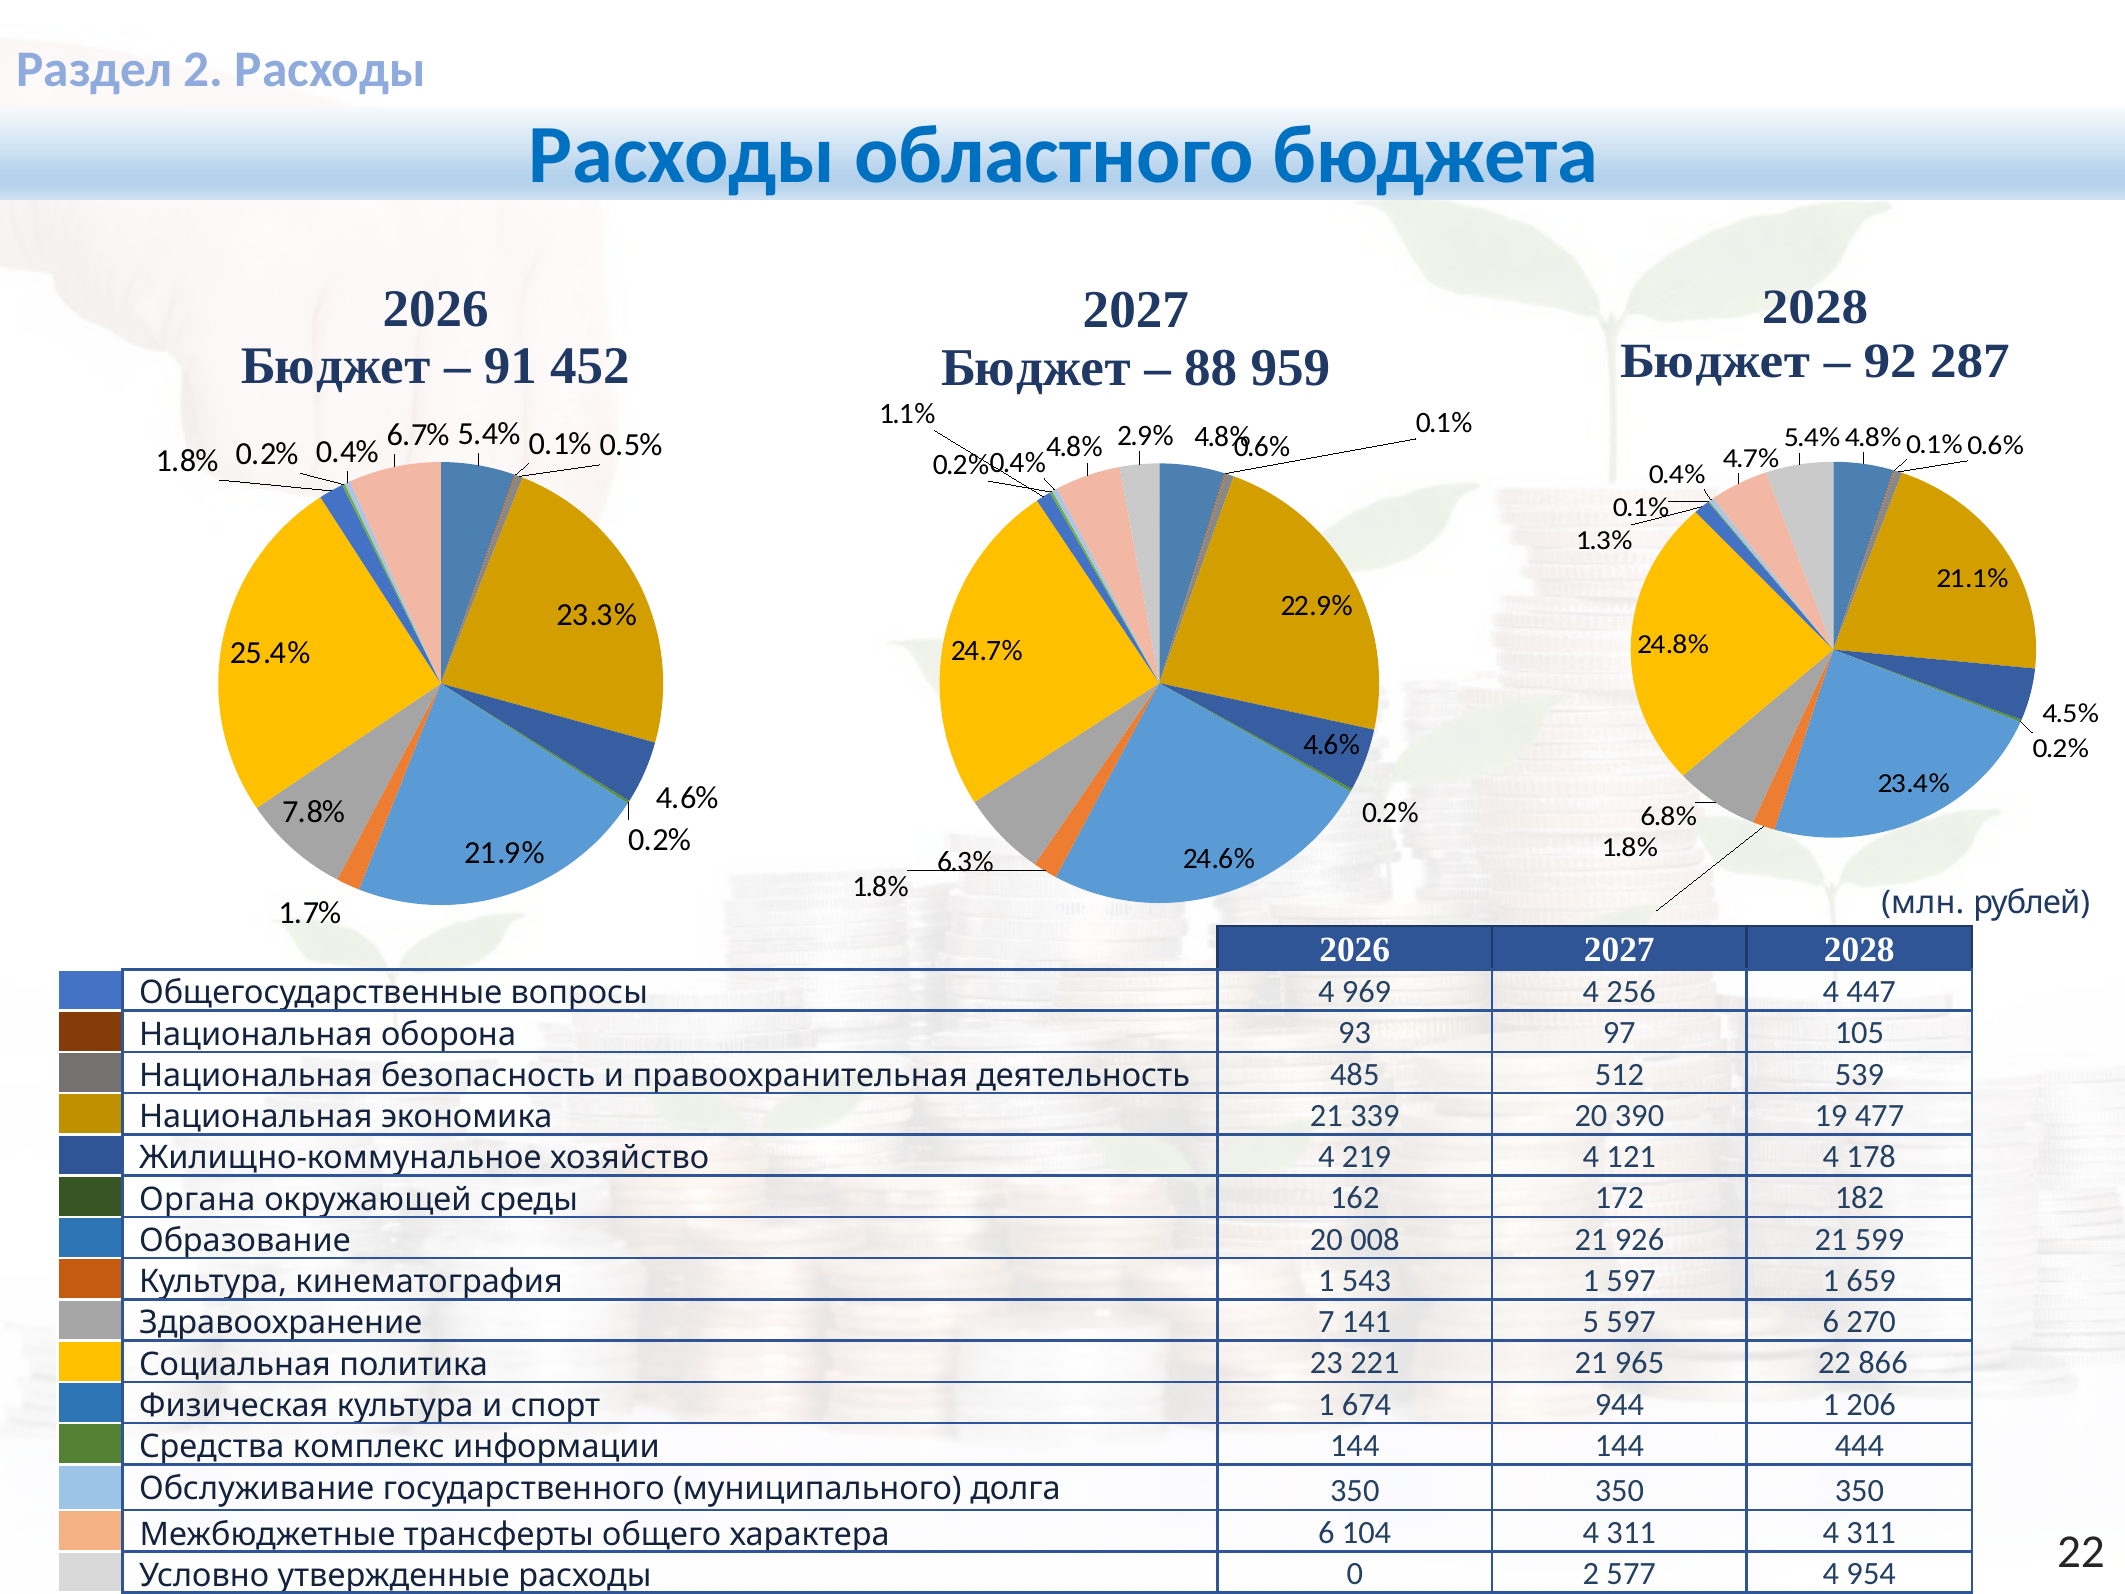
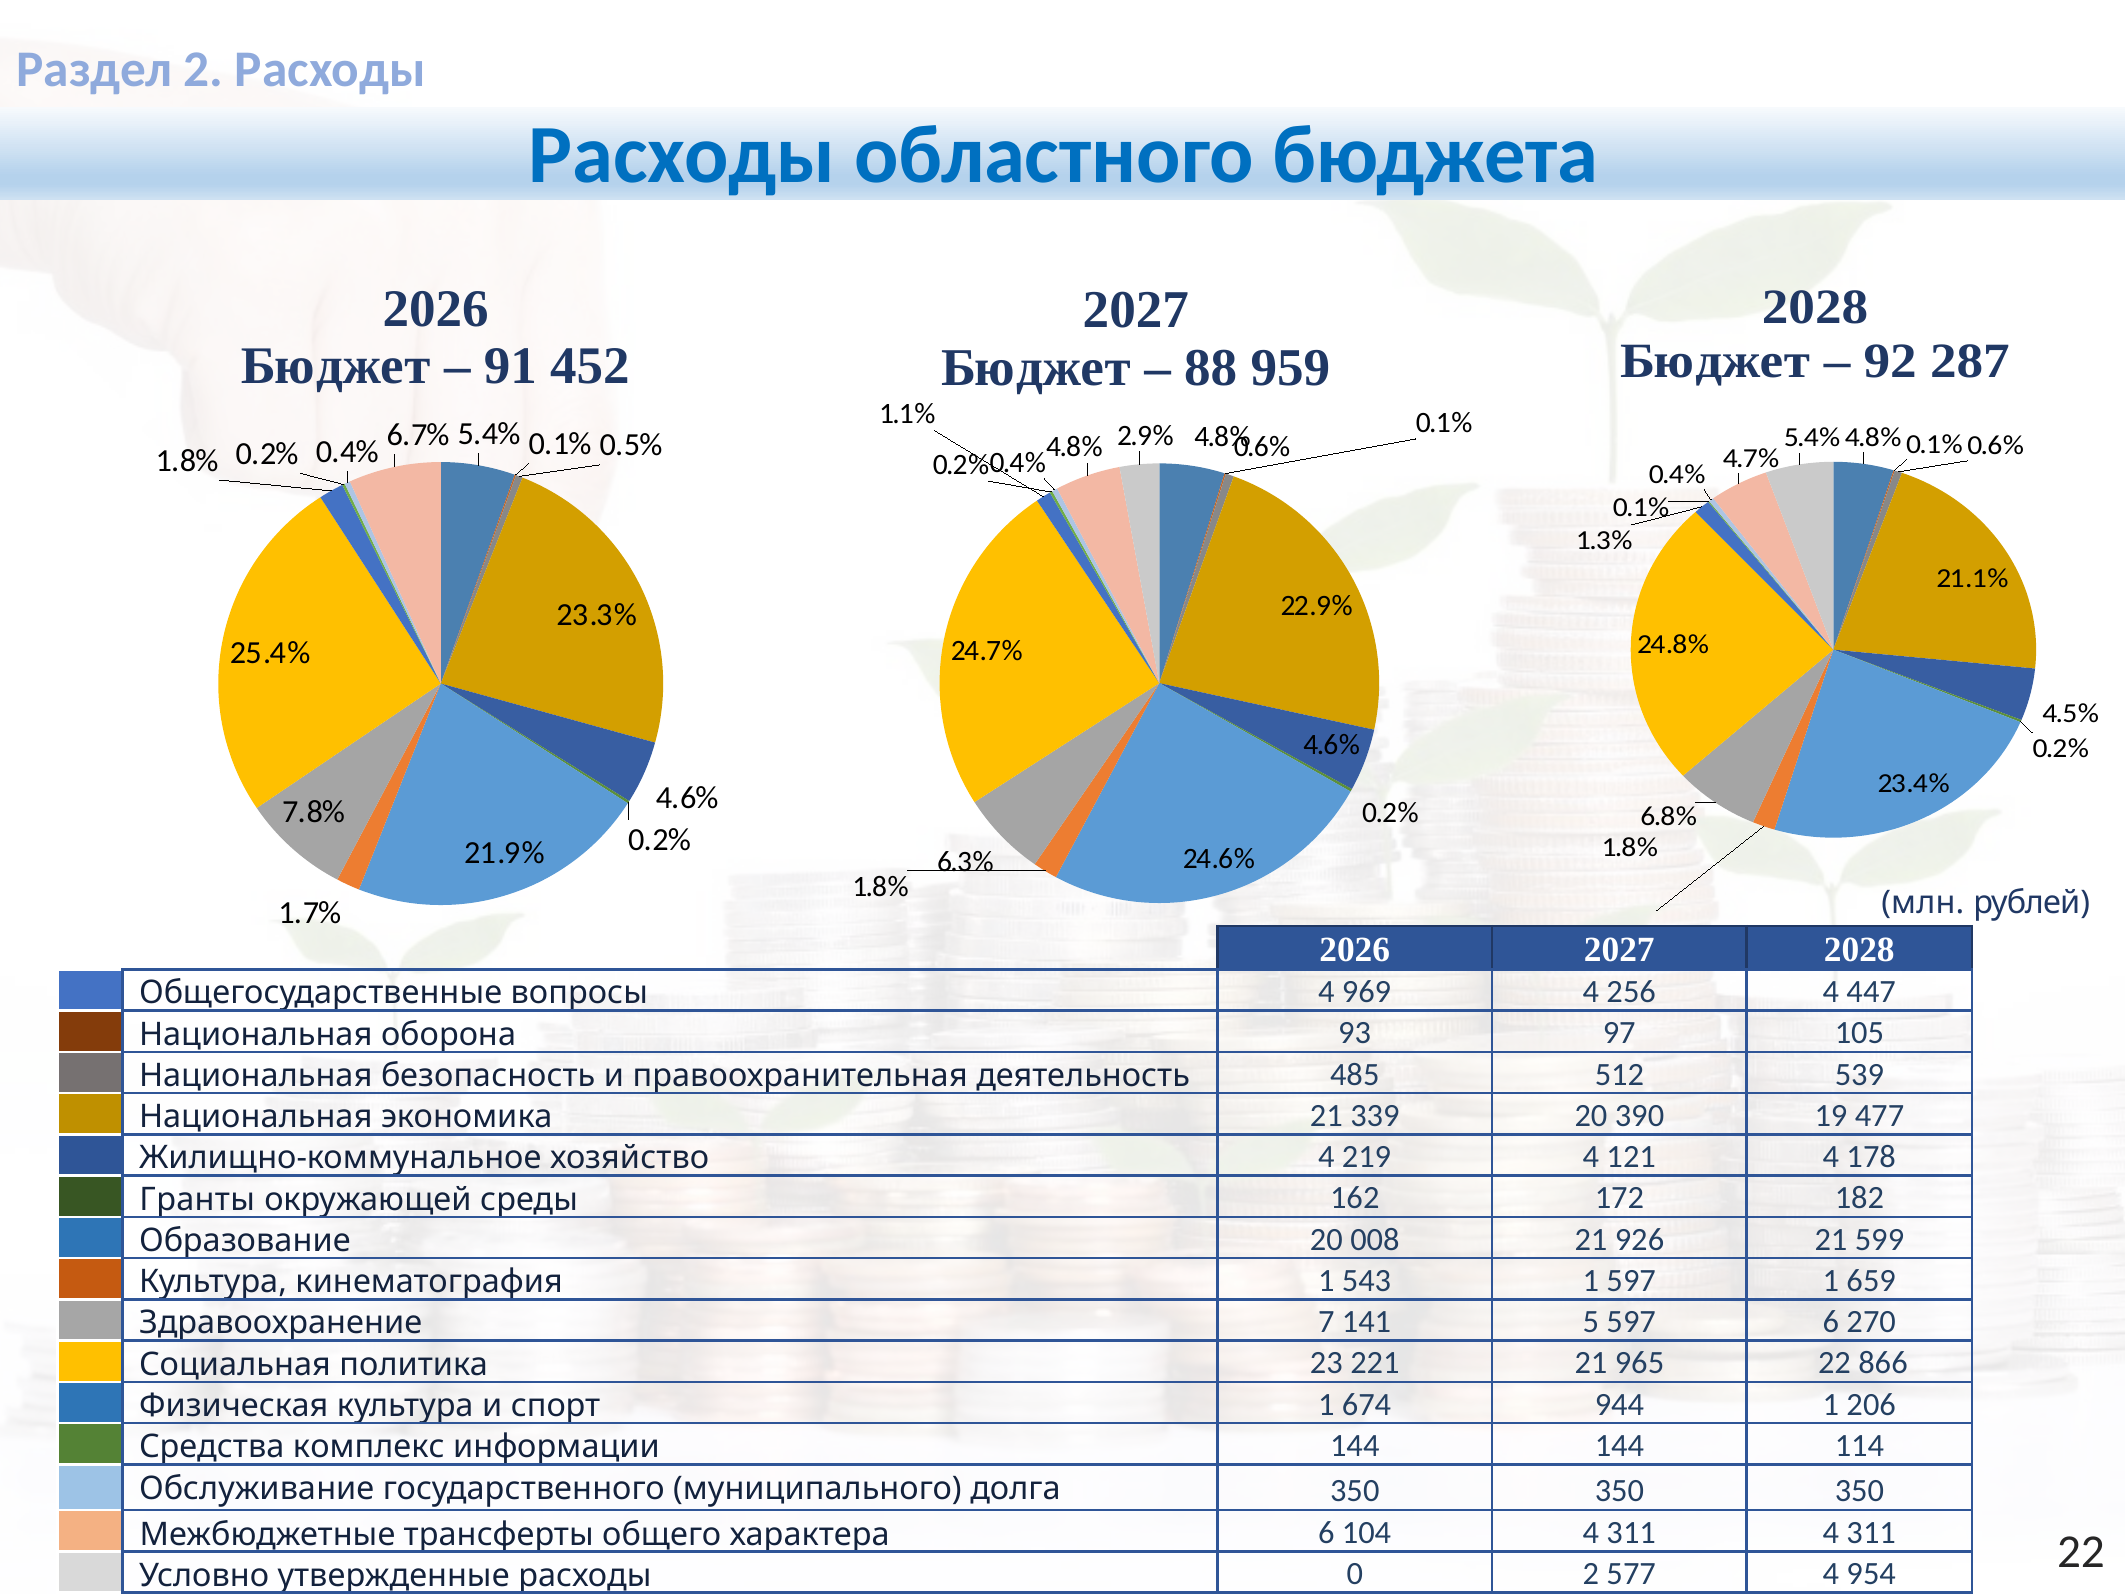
Органа: Органа -> Гранты
444: 444 -> 114
